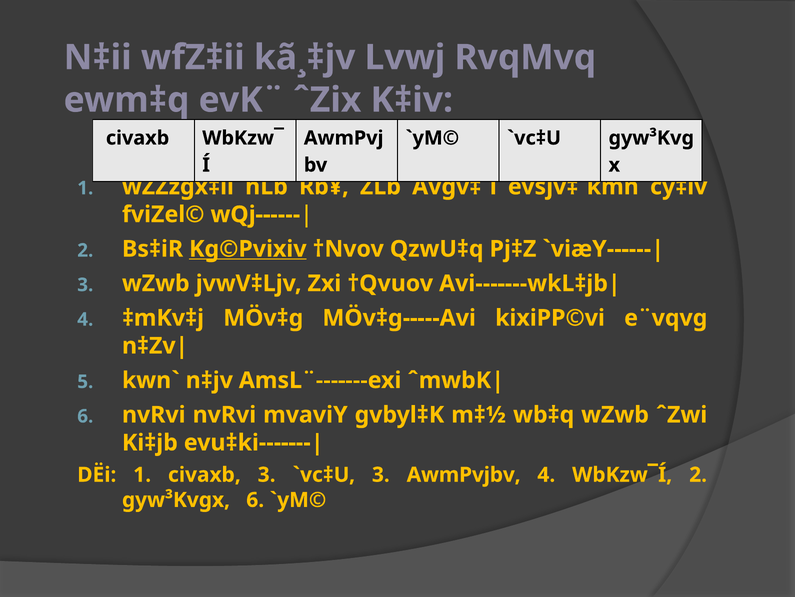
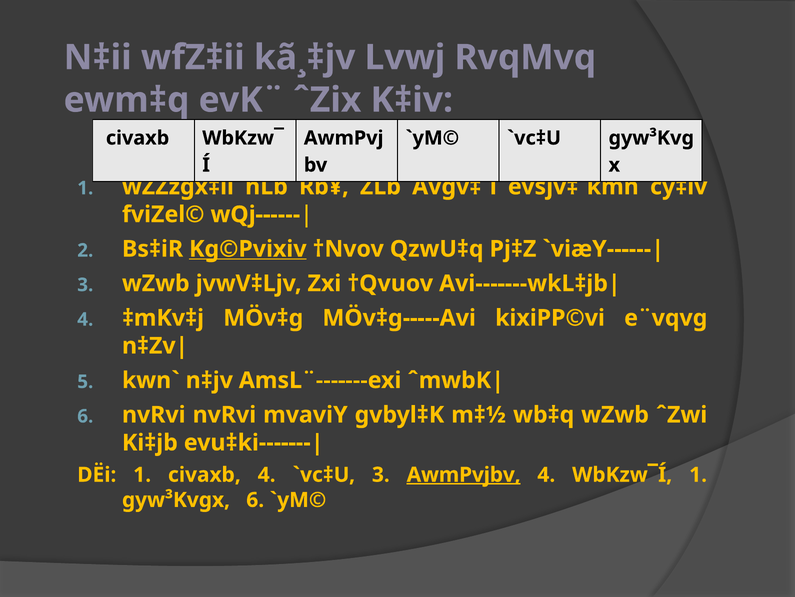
civaxb 3: 3 -> 4
AwmPvjbv underline: none -> present
WbKzw¯Í 2: 2 -> 1
